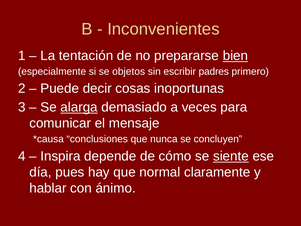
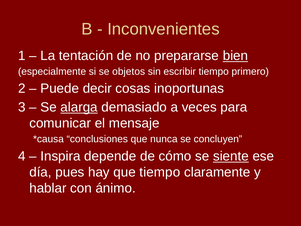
escribir padres: padres -> tiempo
que normal: normal -> tiempo
